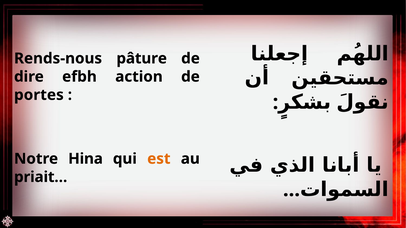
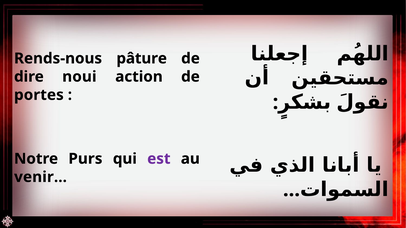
efbh: efbh -> noui
Hina: Hina -> Purs
est colour: orange -> purple
priait…: priait… -> venir…
